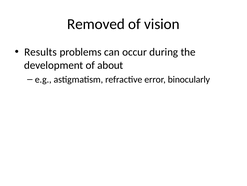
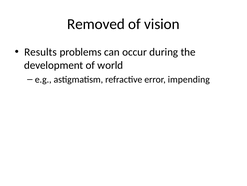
about: about -> world
binocularly: binocularly -> impending
